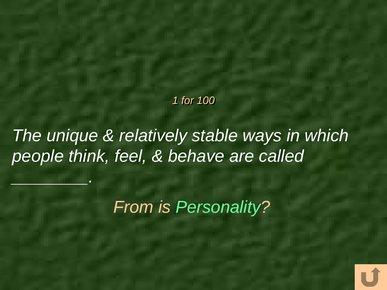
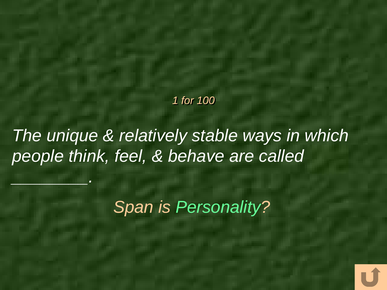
From: From -> Span
